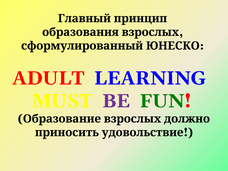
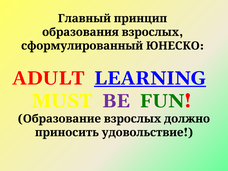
LEARNING underline: none -> present
